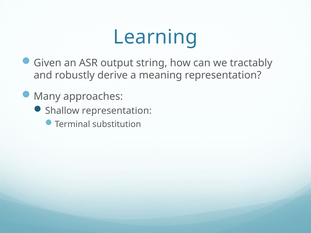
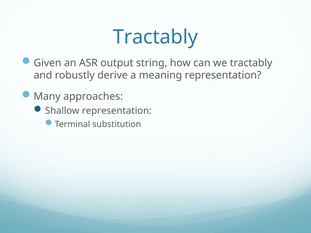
Learning at (155, 37): Learning -> Tractably
